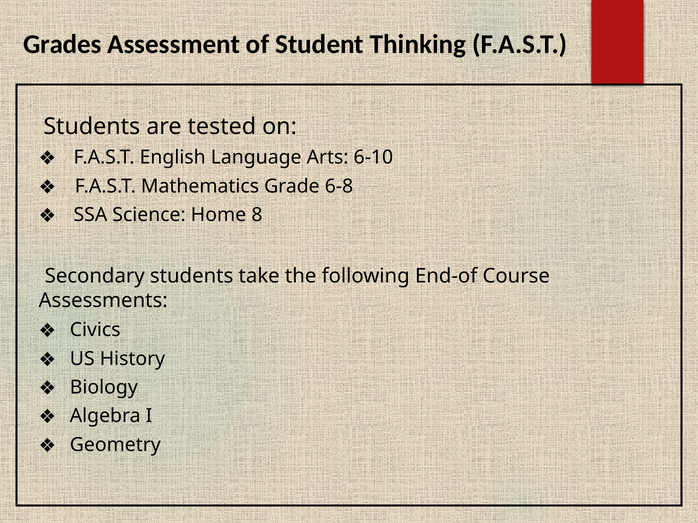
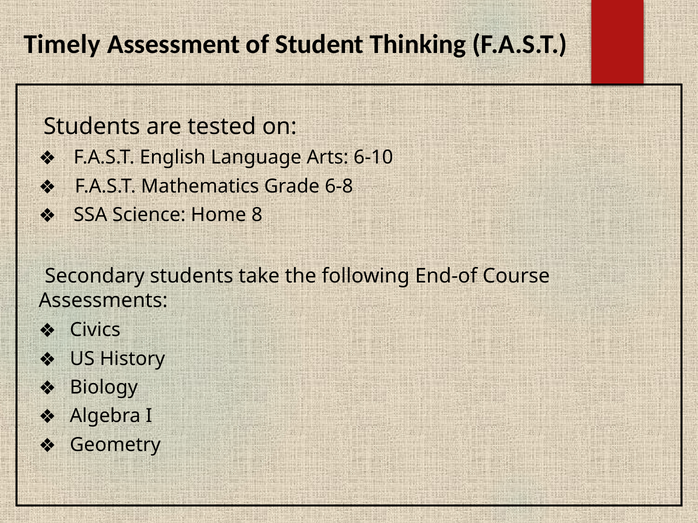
Grades: Grades -> Timely
